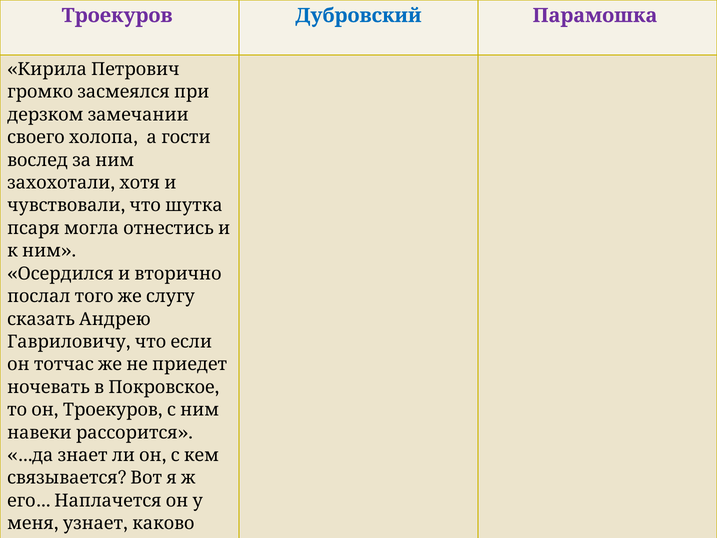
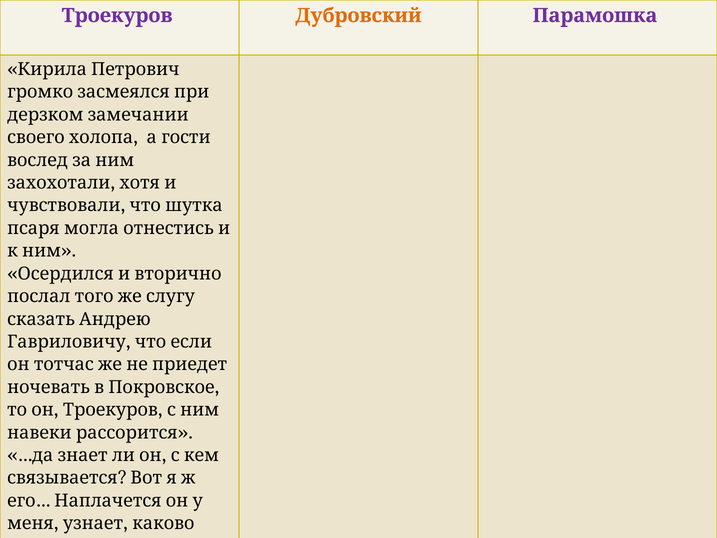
Дубровский colour: blue -> orange
